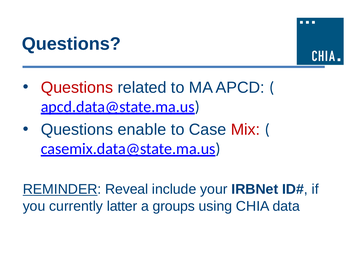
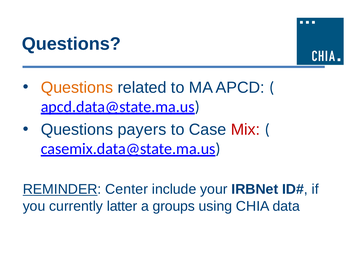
Questions at (77, 87) colour: red -> orange
enable: enable -> payers
Reveal: Reveal -> Center
